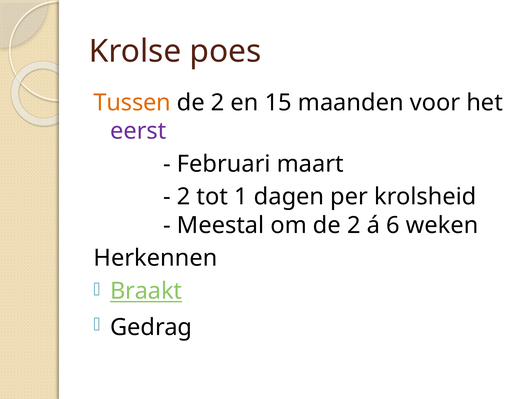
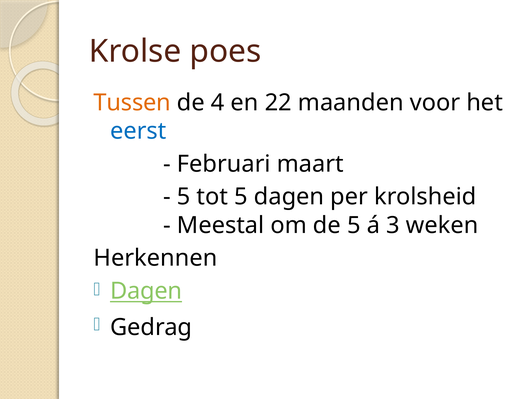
2 at (218, 103): 2 -> 4
15: 15 -> 22
eerst colour: purple -> blue
2 at (184, 197): 2 -> 5
tot 1: 1 -> 5
om de 2: 2 -> 5
6: 6 -> 3
Braakt at (146, 291): Braakt -> Dagen
